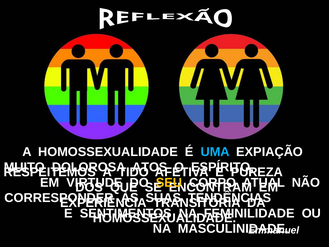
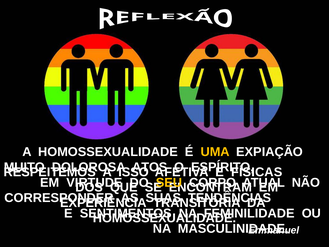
UMA colour: light blue -> yellow
TIDO: TIDO -> ISSO
PUREZA: PUREZA -> FÍSICAS
